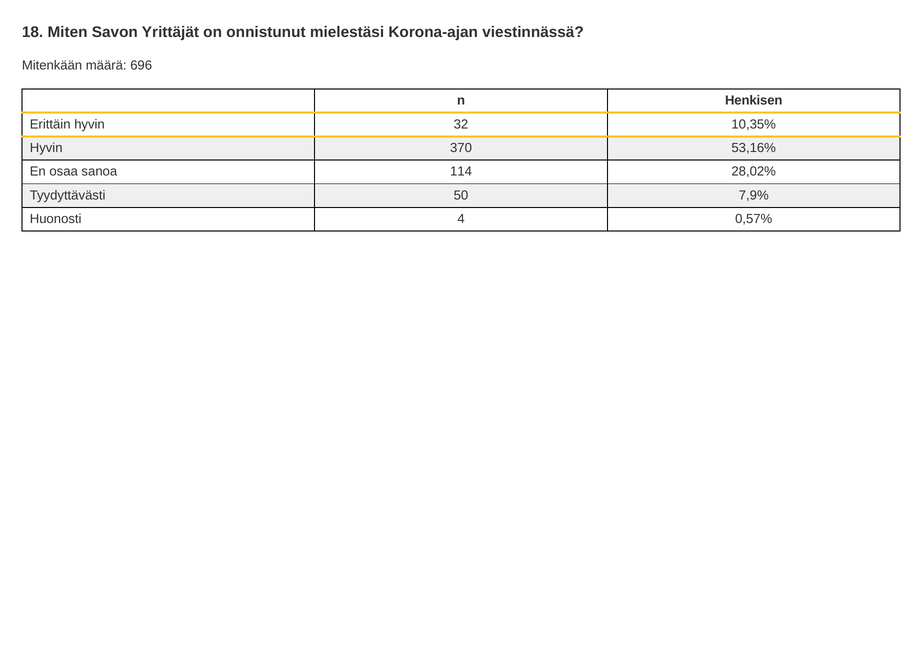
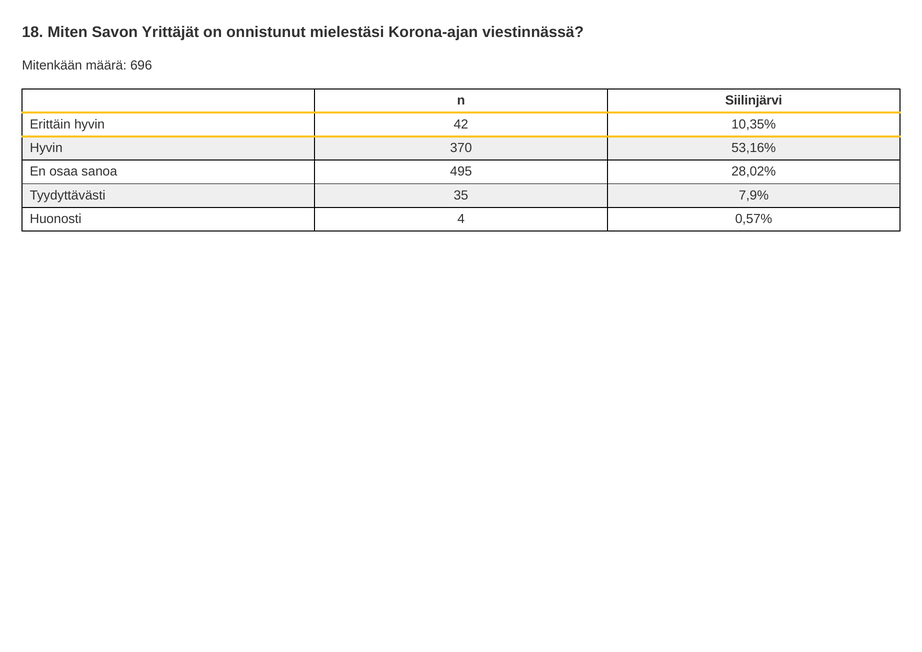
Henkisen: Henkisen -> Siilinjärvi
32: 32 -> 42
114: 114 -> 495
50: 50 -> 35
